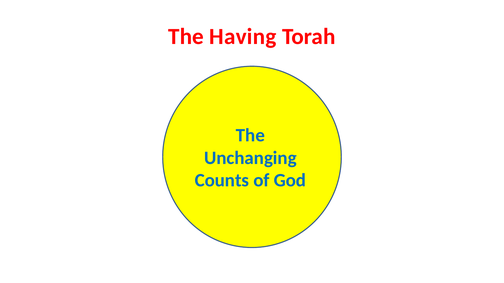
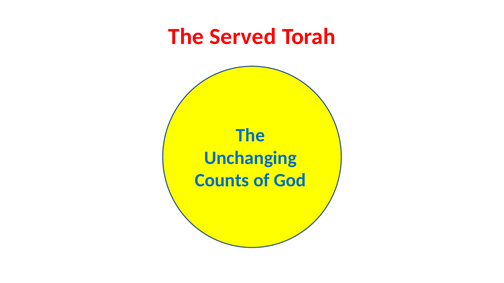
Having: Having -> Served
